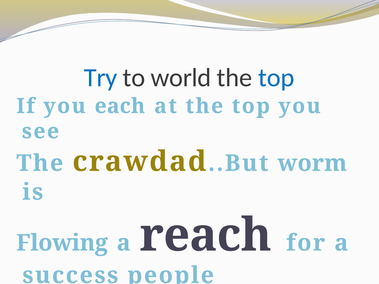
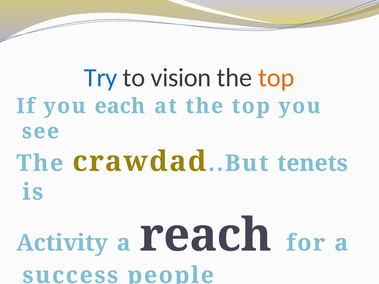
world: world -> vision
top at (276, 78) colour: blue -> orange
worm: worm -> tenets
Flowing: Flowing -> Activity
